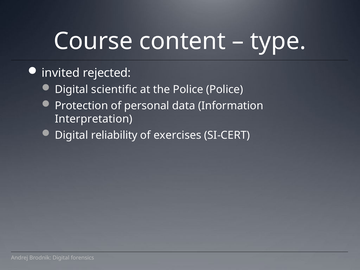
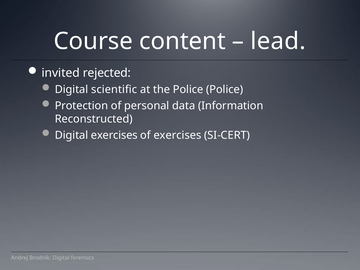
type: type -> lead
Interpretation: Interpretation -> Reconstructed
Digital reliability: reliability -> exercises
